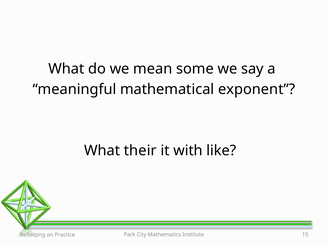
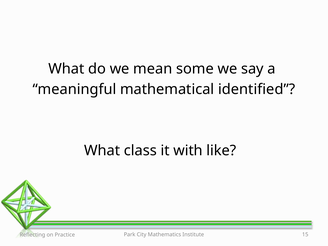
exponent: exponent -> identified
their: their -> class
